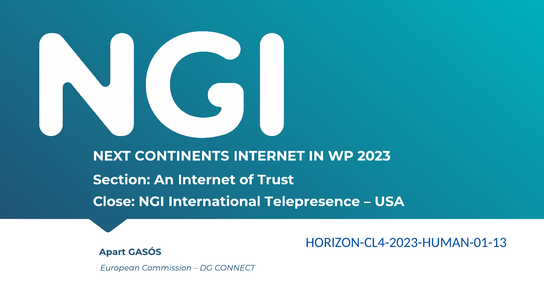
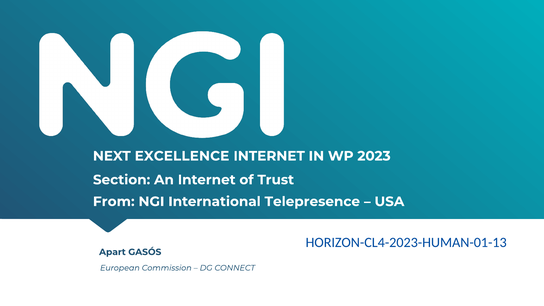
CONTINENTS: CONTINENTS -> EXCELLENCE
Close: Close -> From
